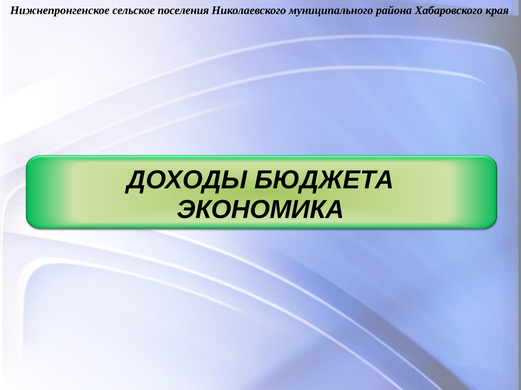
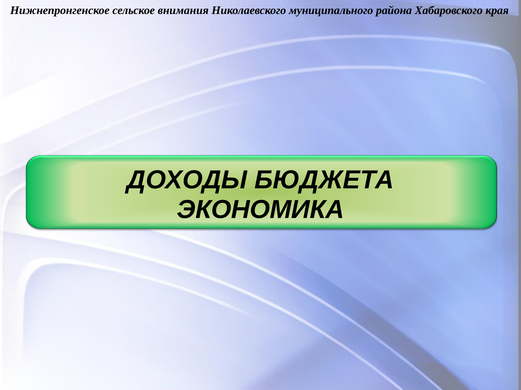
поселения: поселения -> внимания
